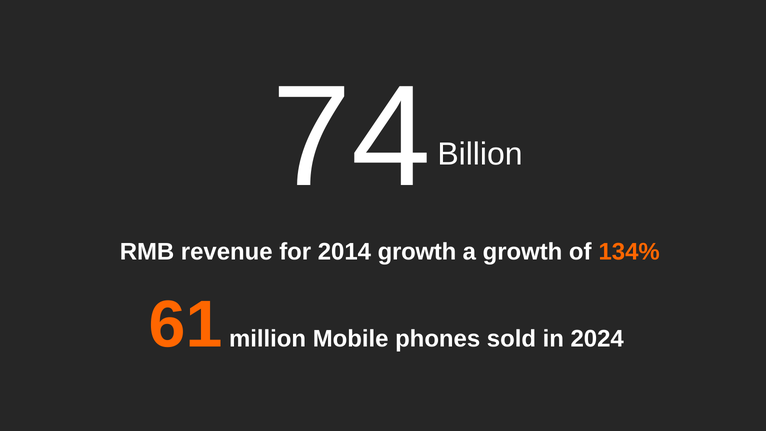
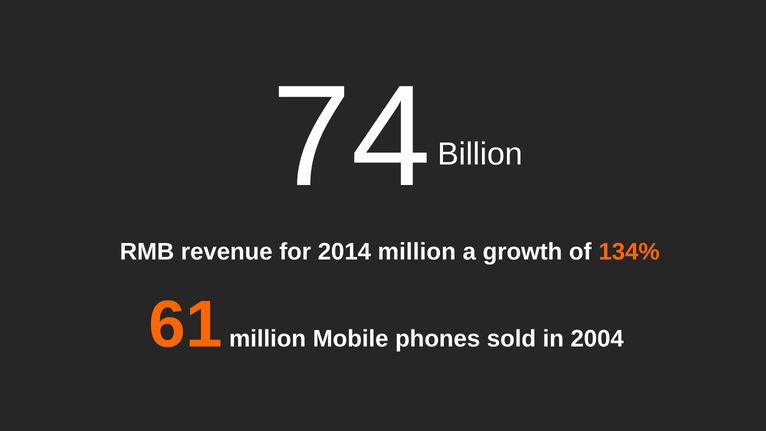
2014 growth: growth -> million
2024: 2024 -> 2004
